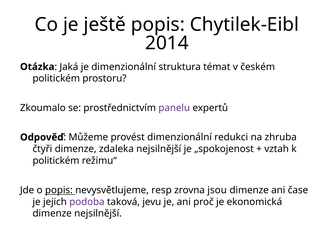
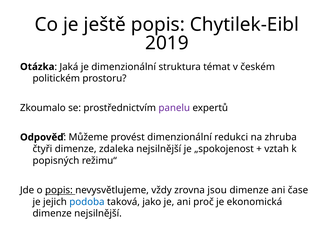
2014: 2014 -> 2019
politickém at (56, 160): politickém -> popisných
resp: resp -> vždy
podoba colour: purple -> blue
jevu: jevu -> jako
